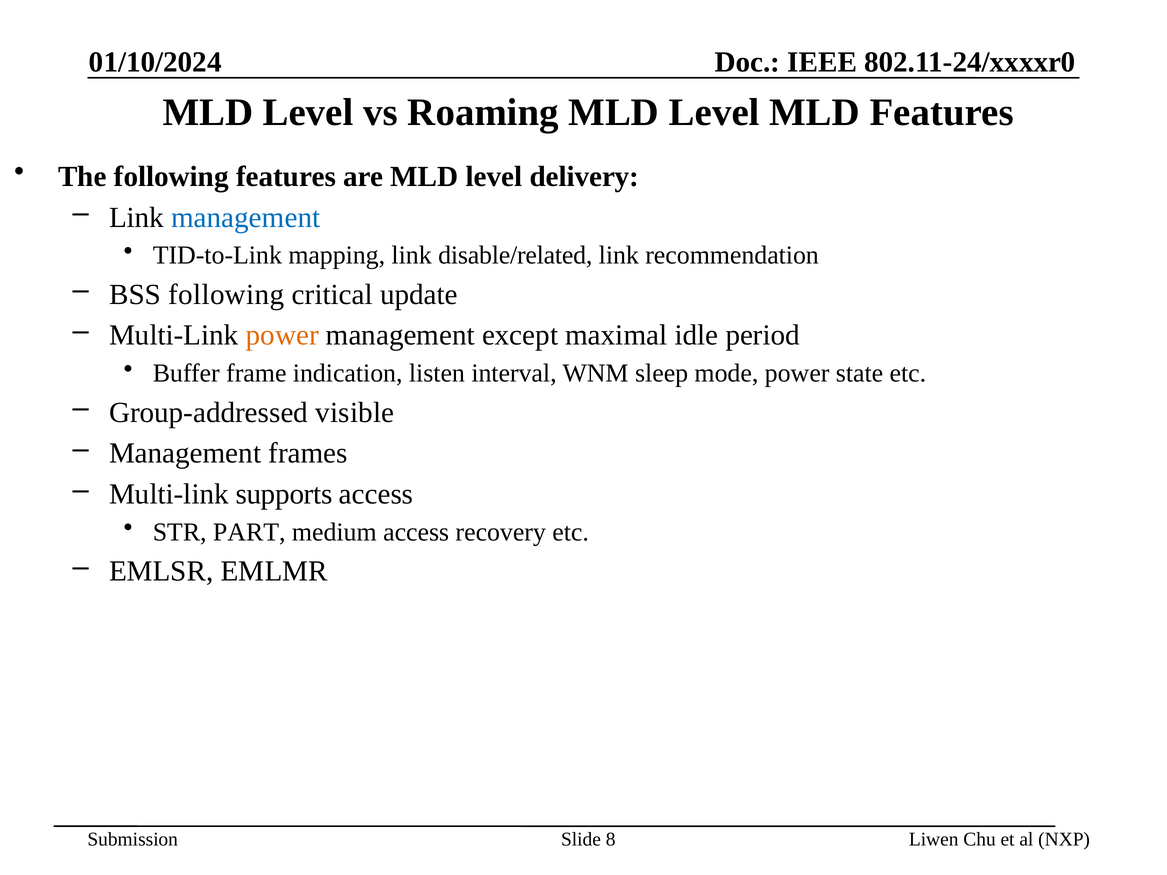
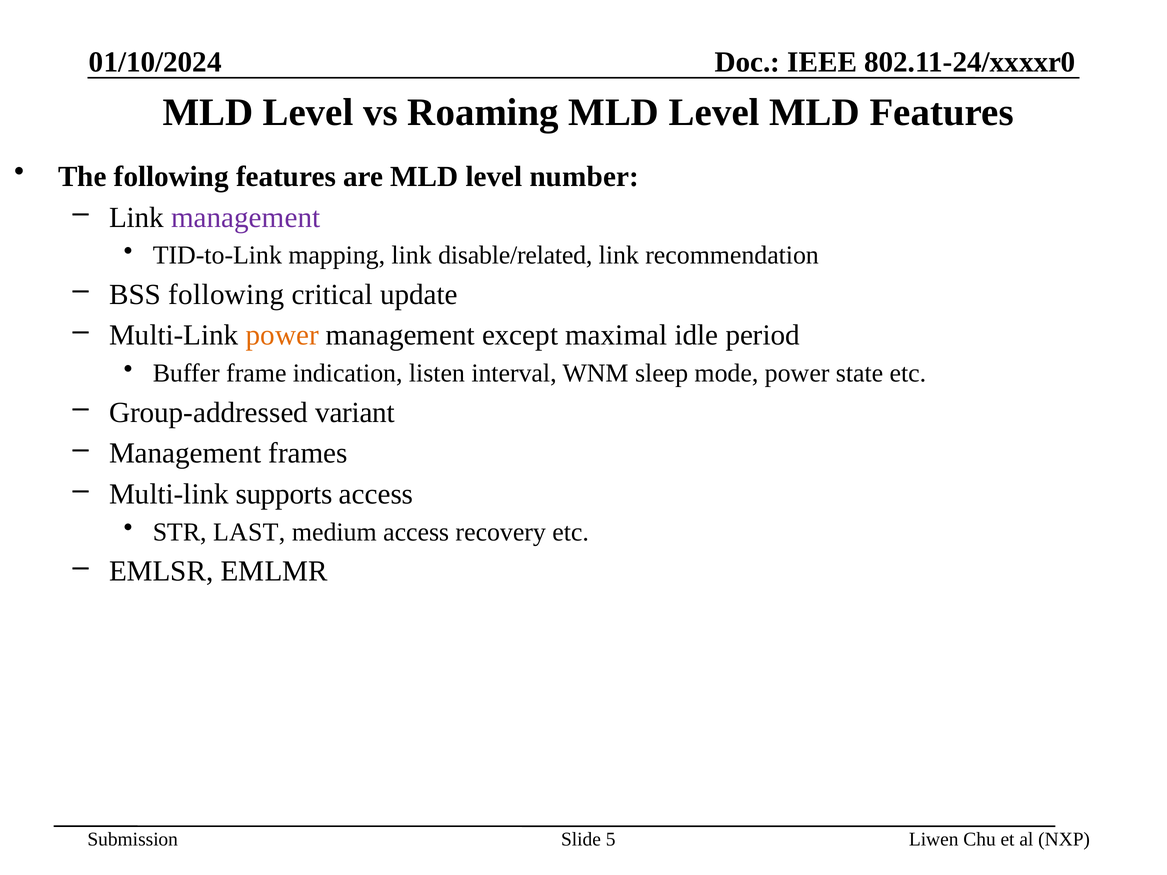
delivery: delivery -> number
management at (246, 217) colour: blue -> purple
visible: visible -> variant
PART: PART -> LAST
8: 8 -> 5
